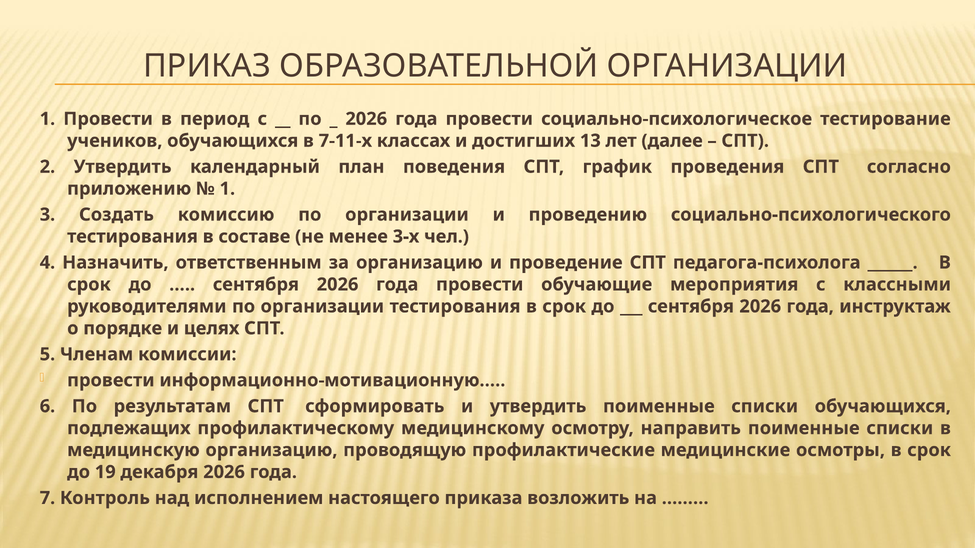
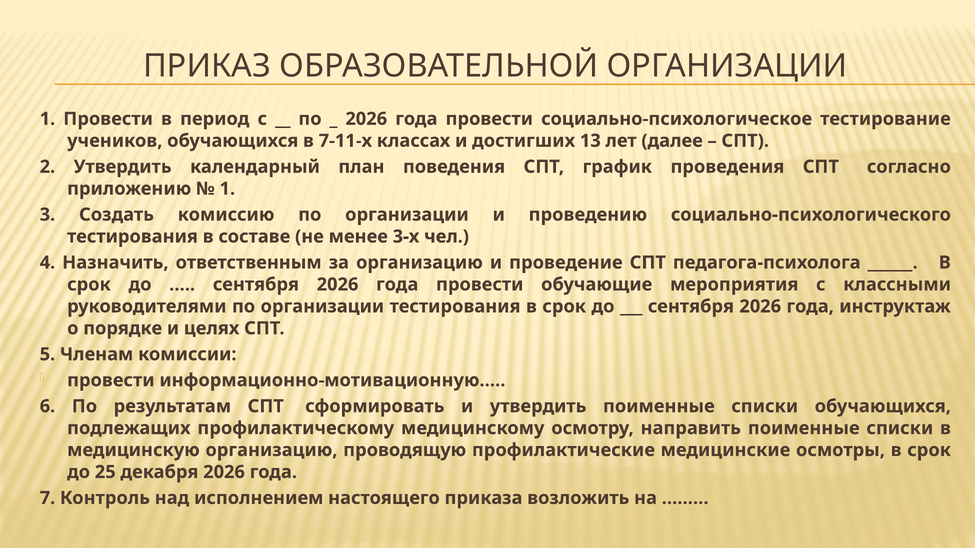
19: 19 -> 25
